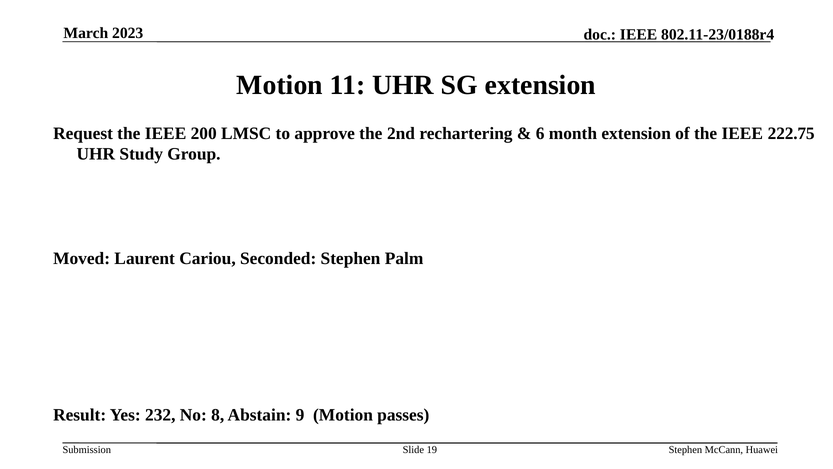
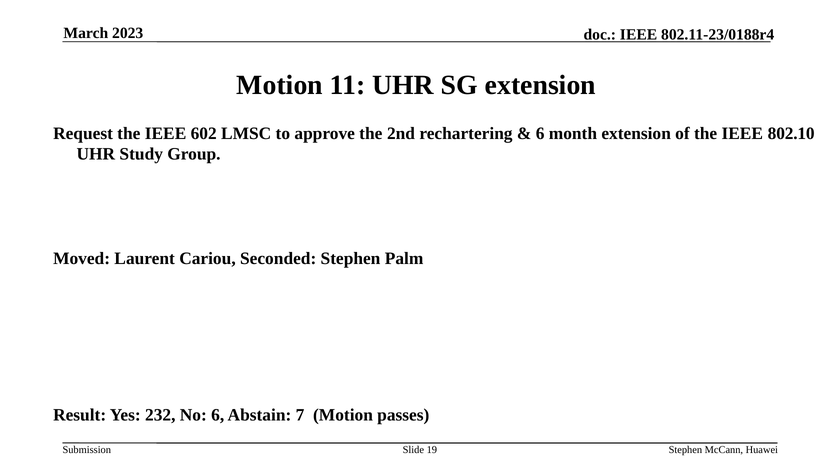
200: 200 -> 602
222.75: 222.75 -> 802.10
No 8: 8 -> 6
9: 9 -> 7
